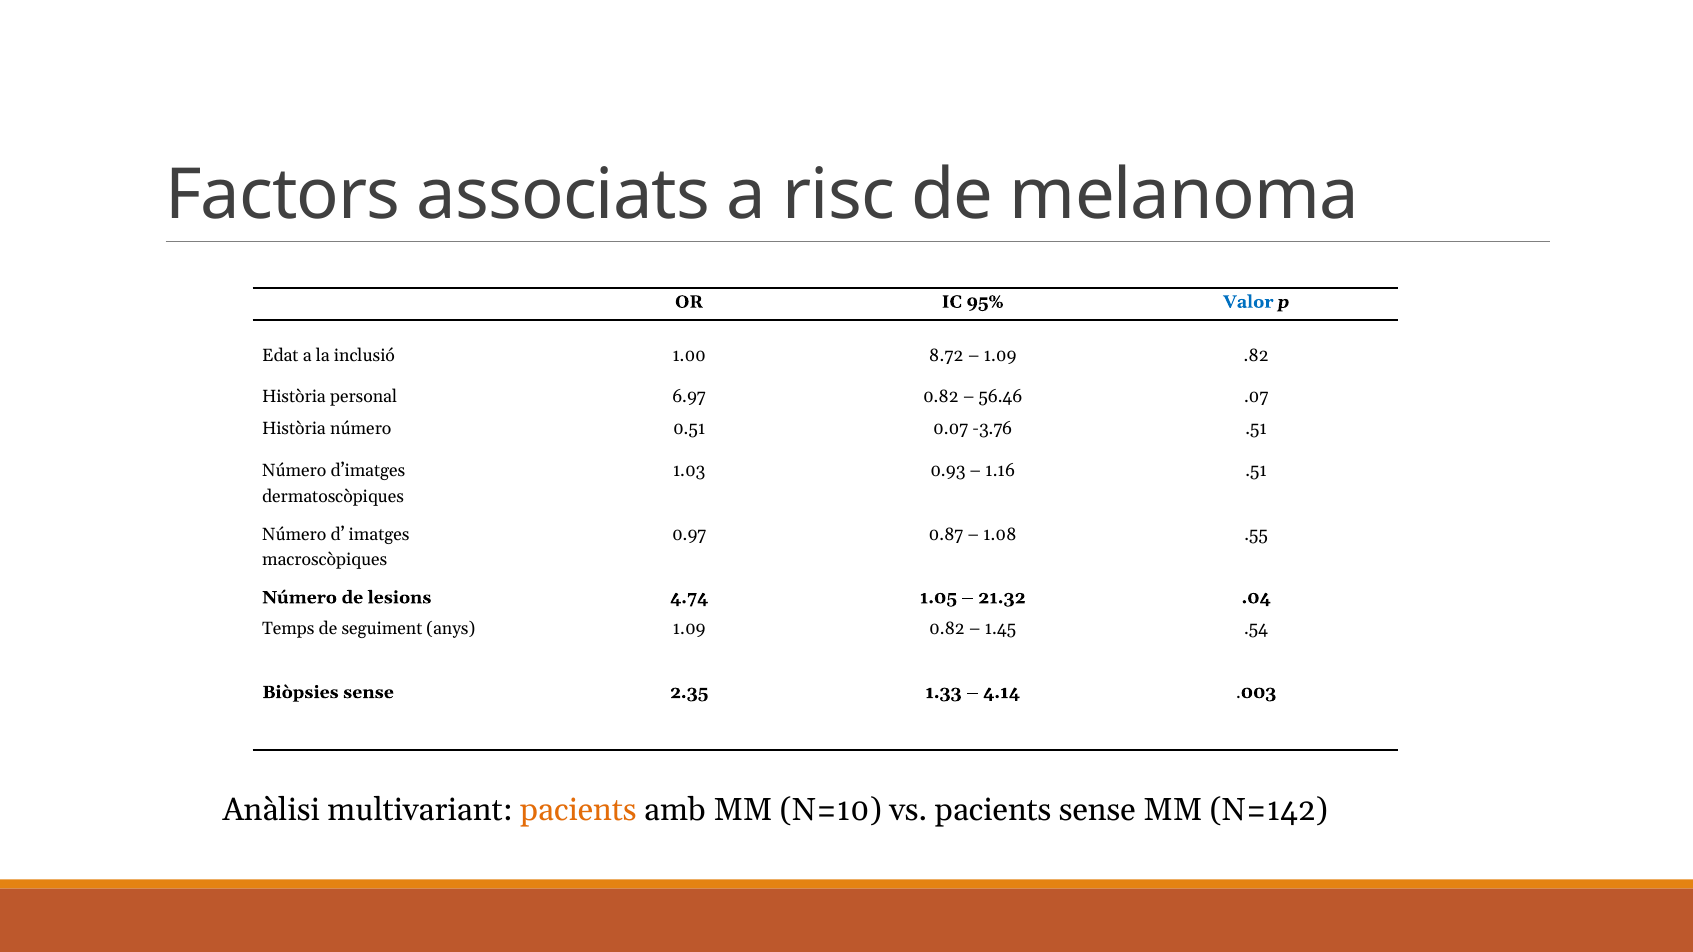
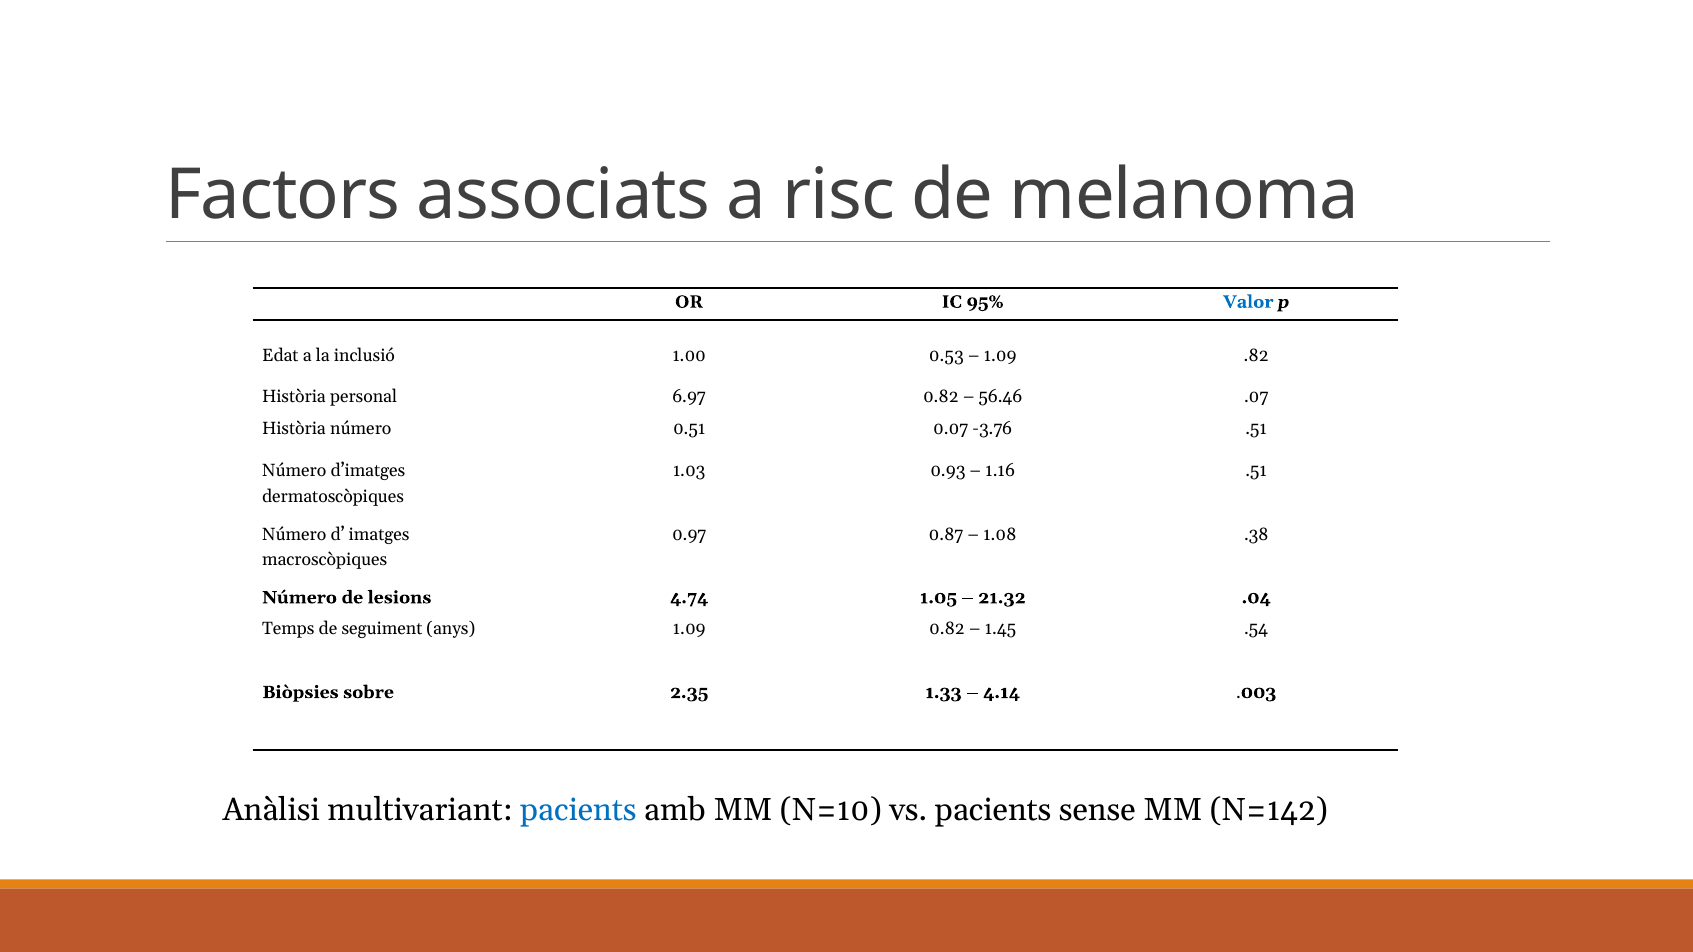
8.72: 8.72 -> 0.53
.55: .55 -> .38
Biòpsies sense: sense -> sobre
pacients at (578, 811) colour: orange -> blue
